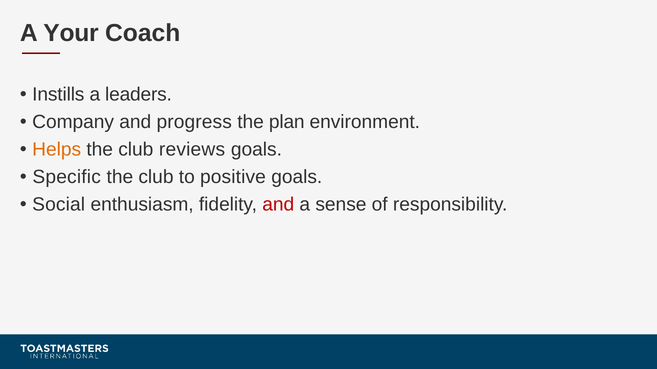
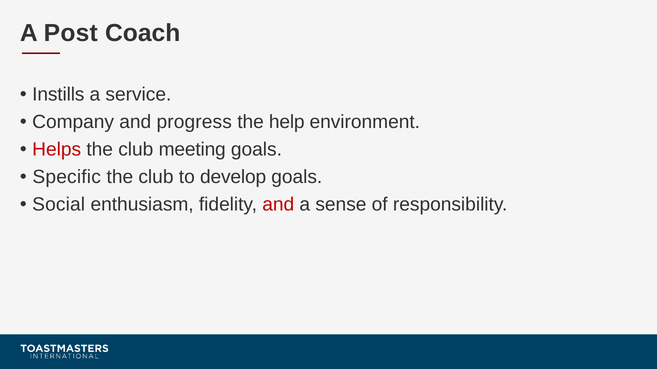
Your: Your -> Post
leaders: leaders -> service
plan: plan -> help
Helps colour: orange -> red
reviews: reviews -> meeting
positive: positive -> develop
